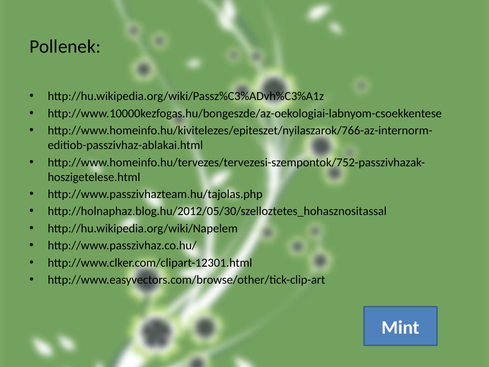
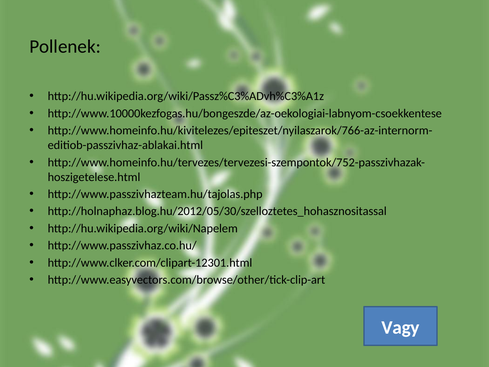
Mint: Mint -> Vagy
